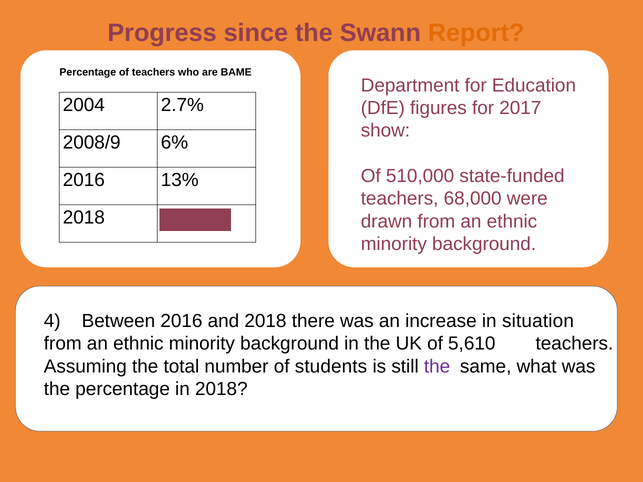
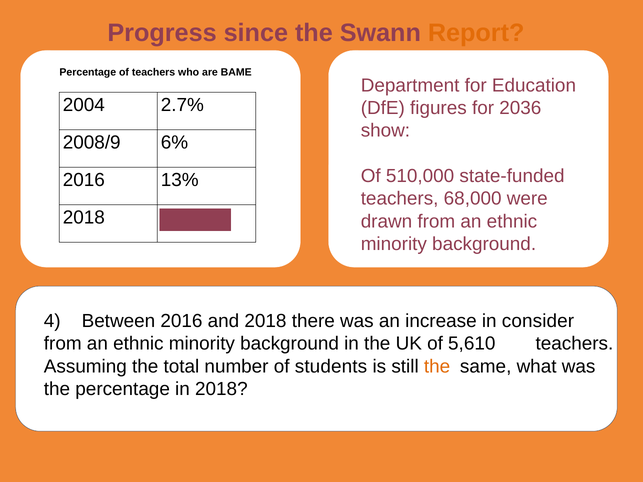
2017: 2017 -> 2036
situation: situation -> consider
the at (437, 366) colour: purple -> orange
